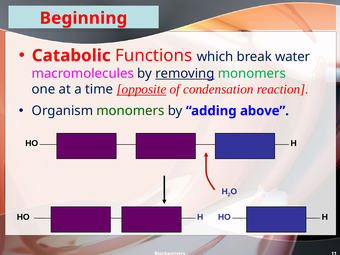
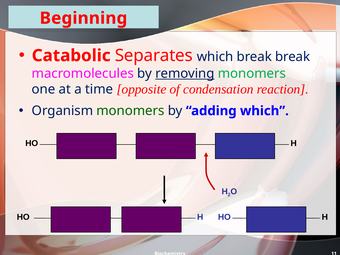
Functions: Functions -> Separates
break water: water -> break
opposite underline: present -> none
adding above: above -> which
